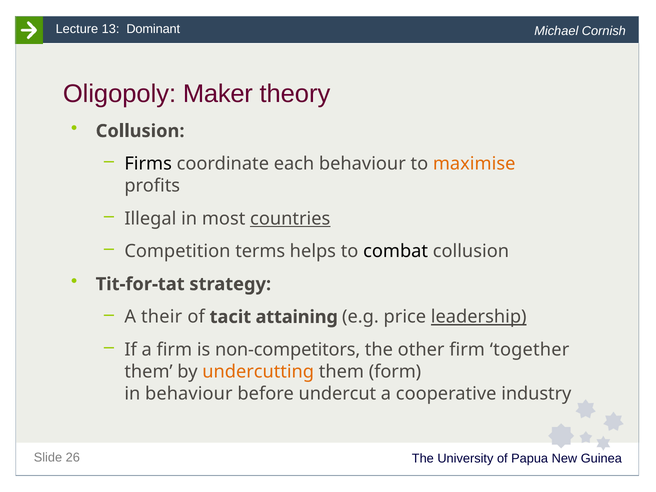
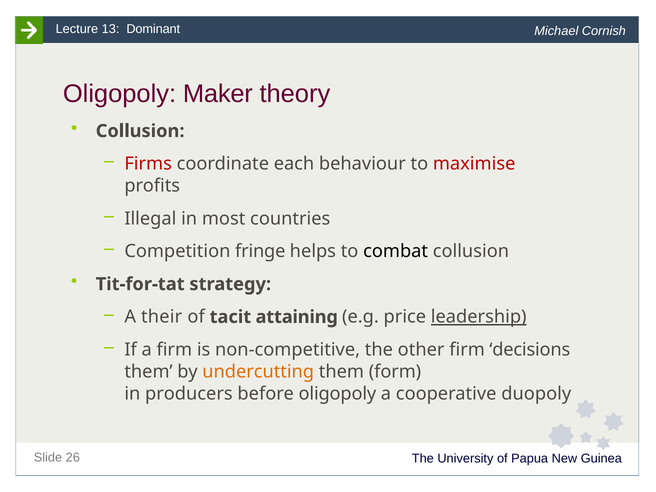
Firms colour: black -> red
maximise colour: orange -> red
countries underline: present -> none
terms: terms -> fringe
non-competitors: non-competitors -> non-competitive
together: together -> decisions
in behaviour: behaviour -> producers
before undercut: undercut -> oligopoly
industry: industry -> duopoly
